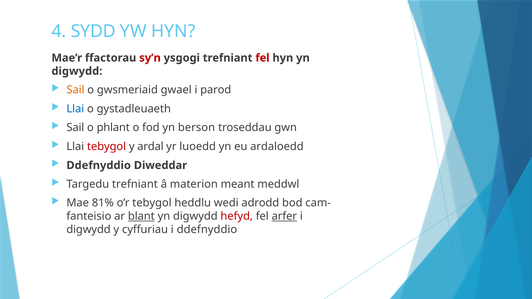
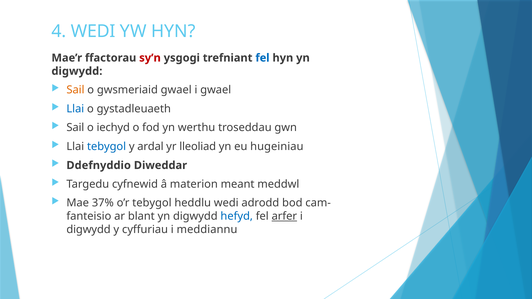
4 SYDD: SYDD -> WEDI
fel at (262, 58) colour: red -> blue
i parod: parod -> gwael
phlant: phlant -> iechyd
berson: berson -> werthu
tebygol at (107, 147) colour: red -> blue
luoedd: luoedd -> lleoliad
ardaloedd: ardaloedd -> hugeiniau
Targedu trefniant: trefniant -> cyfnewid
81%: 81% -> 37%
blant underline: present -> none
hefyd colour: red -> blue
i ddefnyddio: ddefnyddio -> meddiannu
